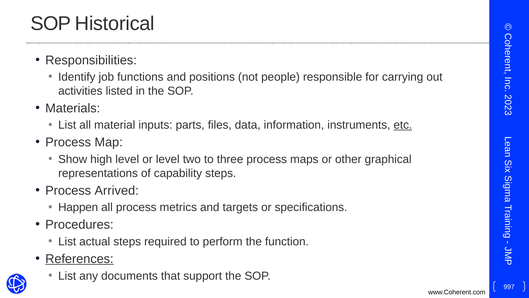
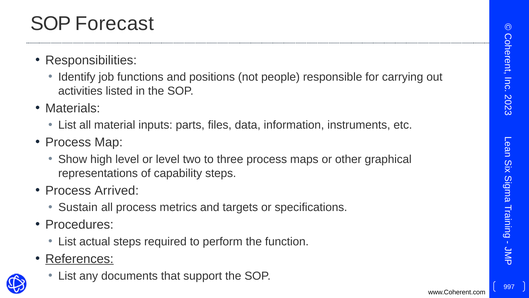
Historical: Historical -> Forecast
etc underline: present -> none
Happen: Happen -> Sustain
